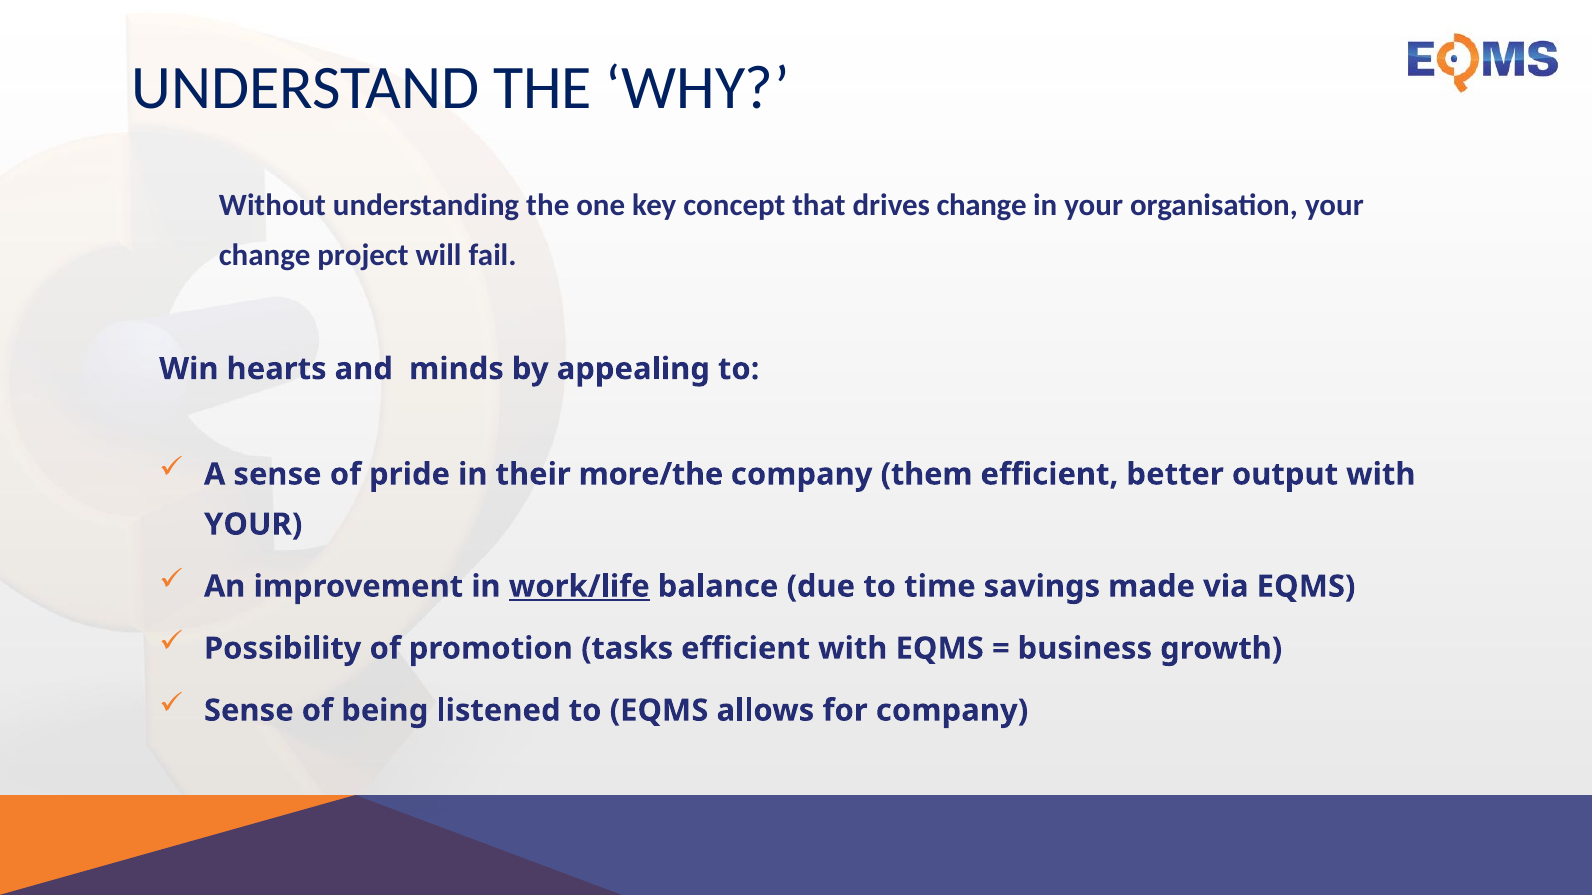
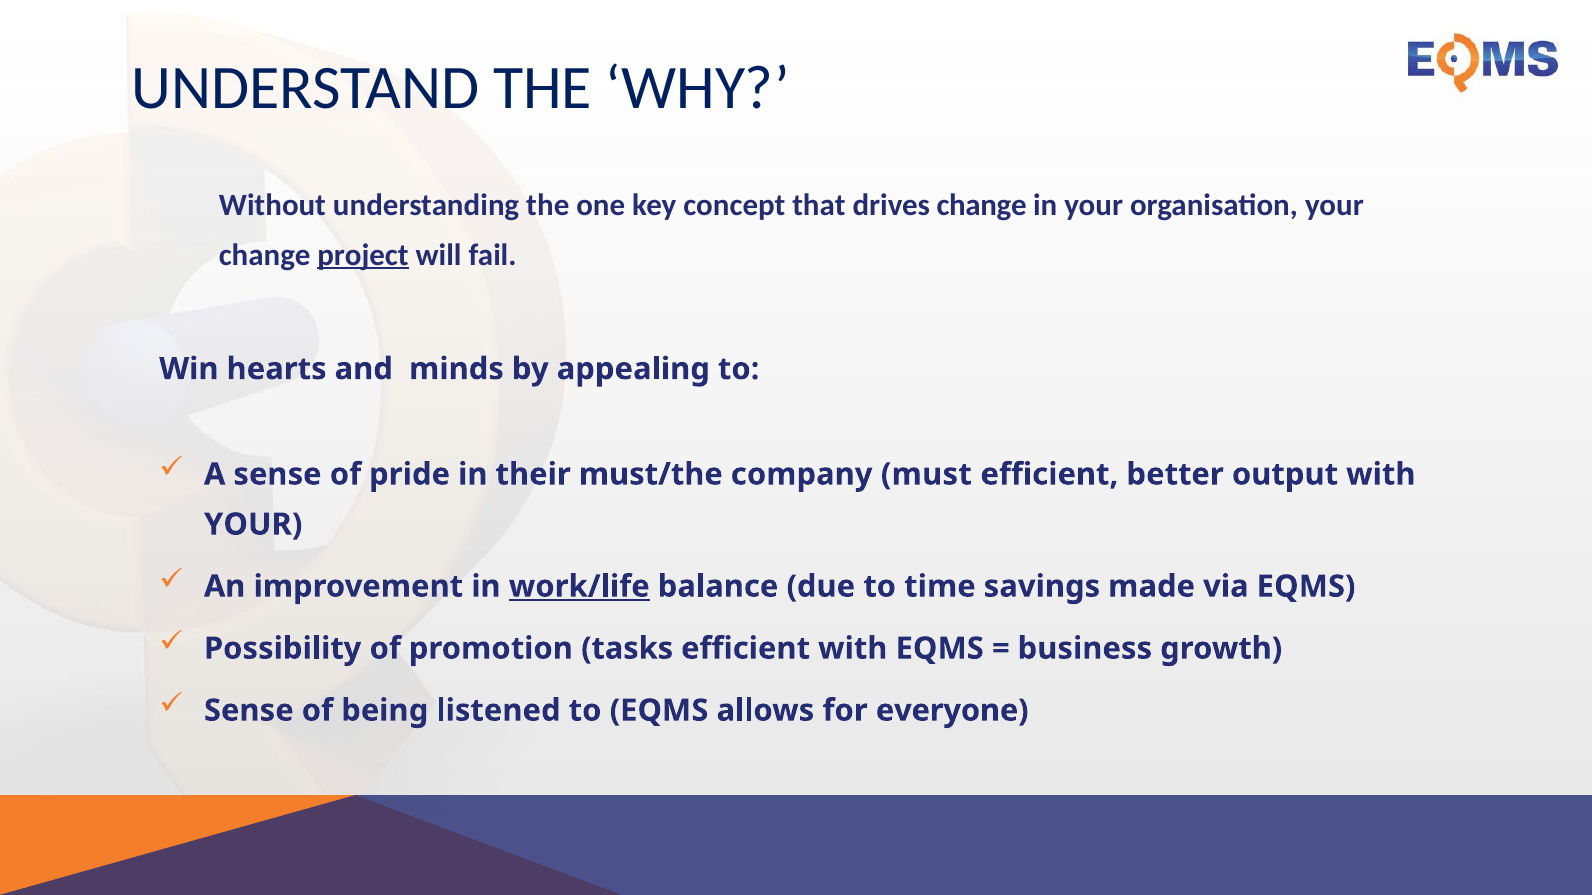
project underline: none -> present
more/the: more/the -> must/the
them: them -> must
for company: company -> everyone
